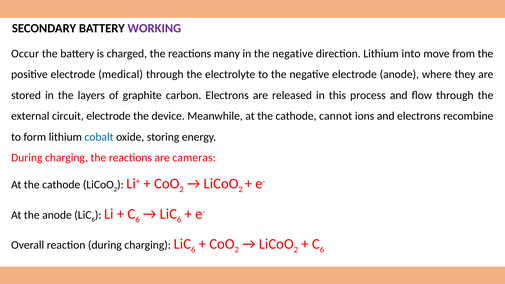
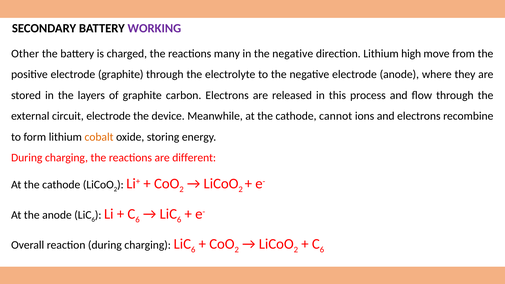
Occur: Occur -> Other
into: into -> high
electrode medical: medical -> graphite
cobalt colour: blue -> orange
cameras: cameras -> different
